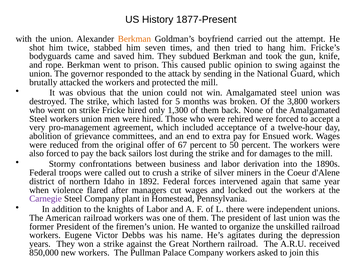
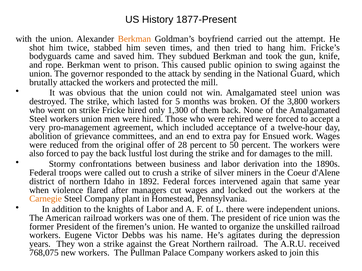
67: 67 -> 28
sailors: sailors -> lustful
Carnegie colour: purple -> orange
last: last -> rice
850,000: 850,000 -> 768,075
